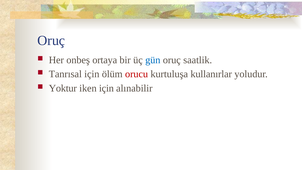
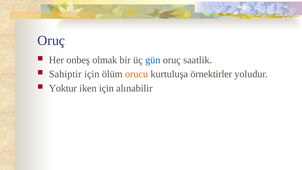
ortaya: ortaya -> olmak
Tanrısal: Tanrısal -> Sahiptir
orucu colour: red -> orange
kullanırlar: kullanırlar -> örnektirler
